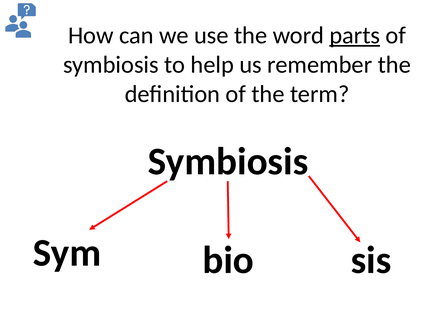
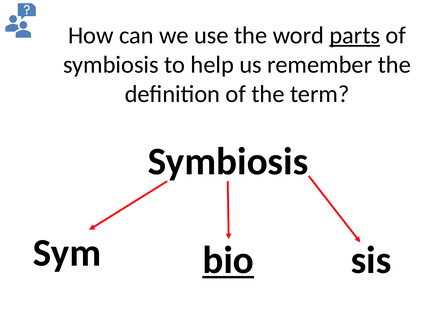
bio underline: none -> present
